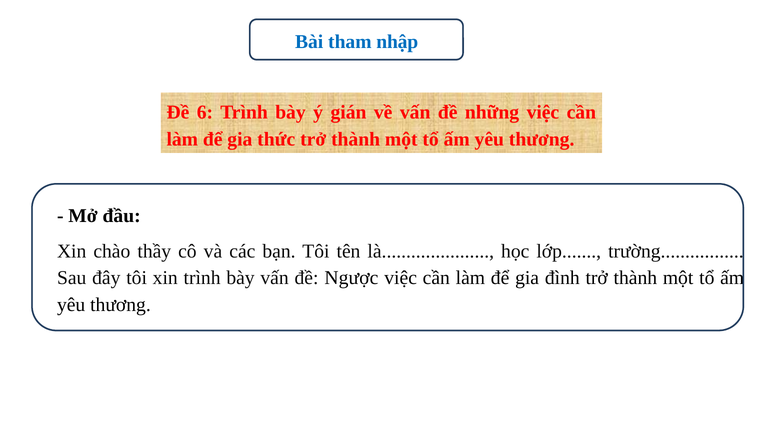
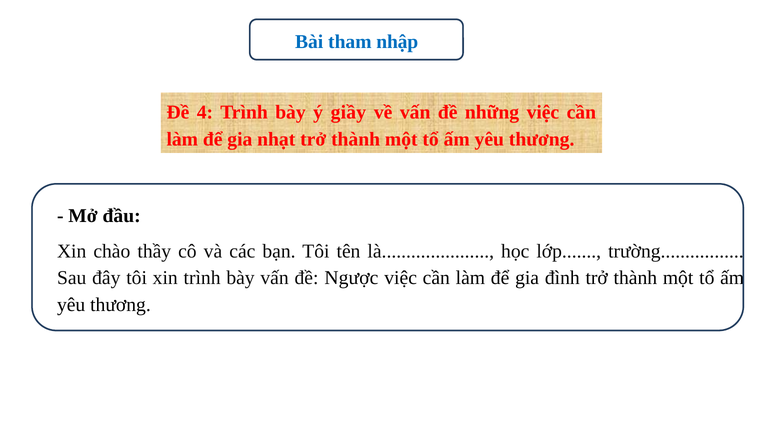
6: 6 -> 4
gián: gián -> giầy
thức: thức -> nhạt
